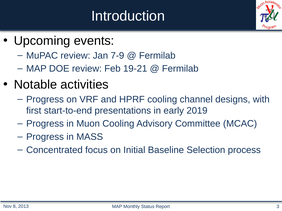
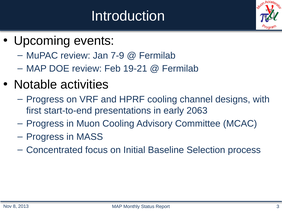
2019: 2019 -> 2063
